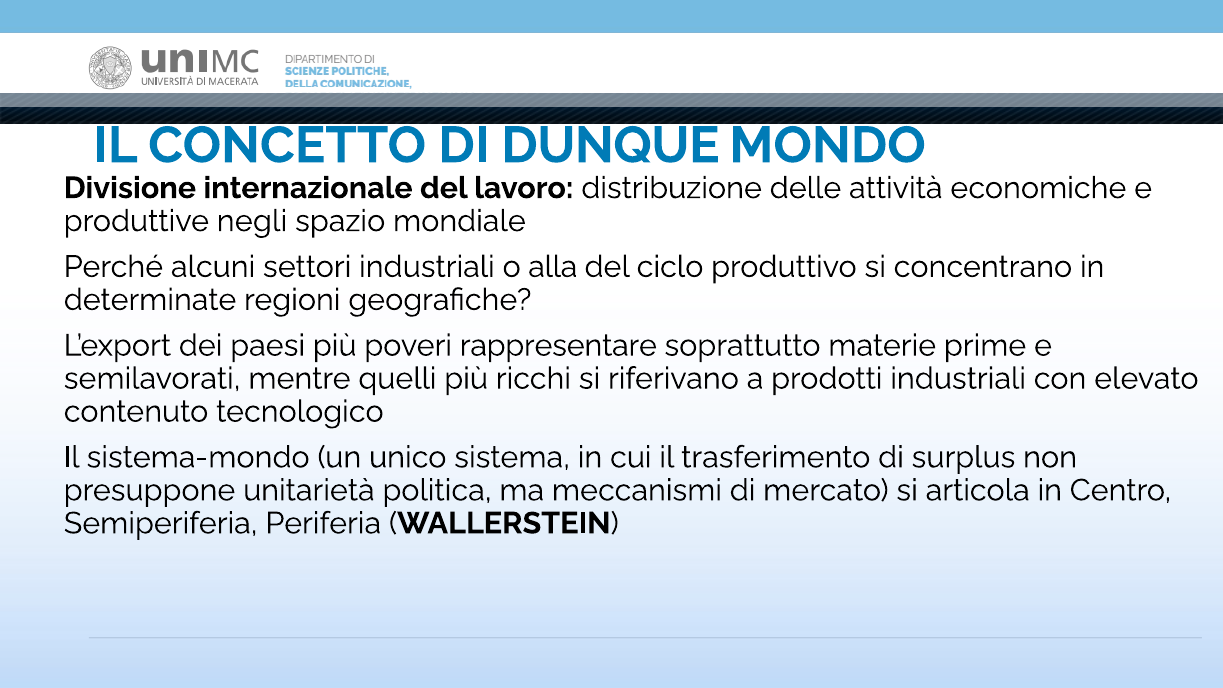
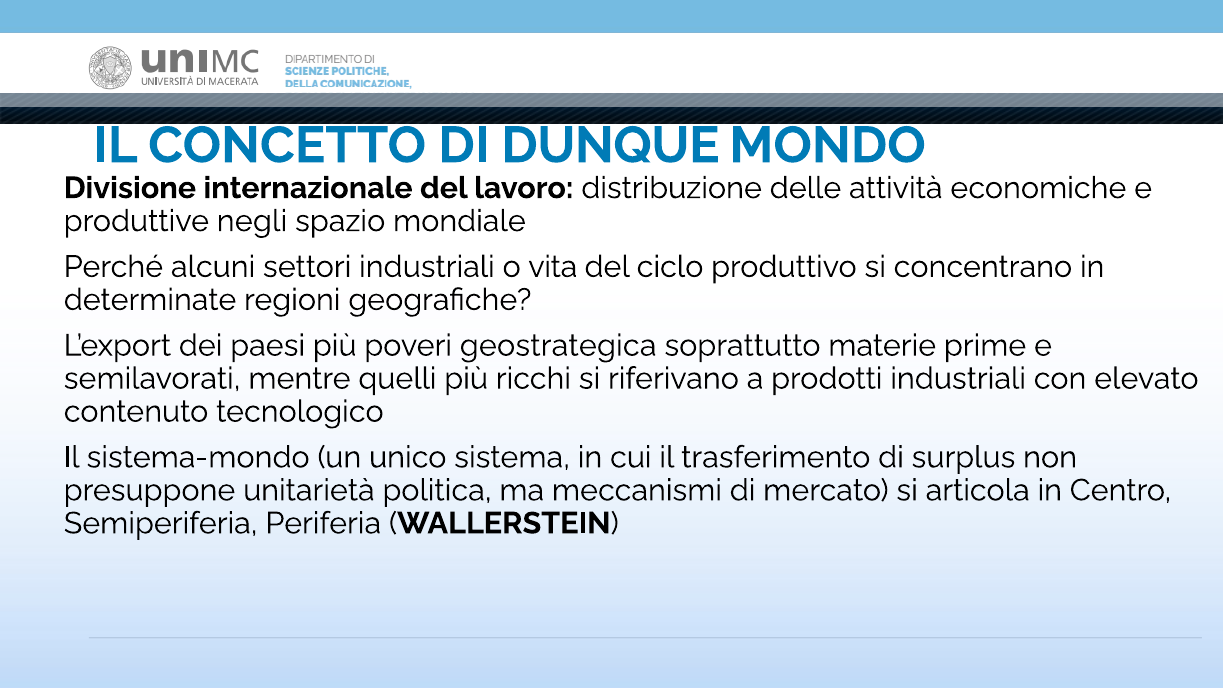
alla: alla -> vita
rappresentare: rappresentare -> geostrategica
